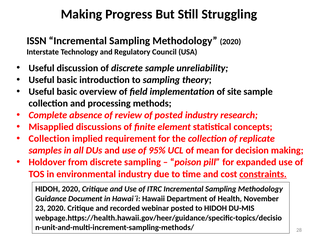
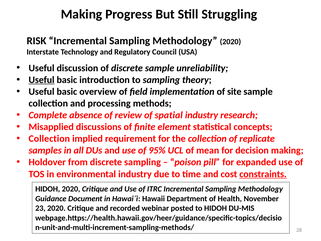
ISSN: ISSN -> RISK
Useful at (42, 80) underline: none -> present
of posted: posted -> spatial
